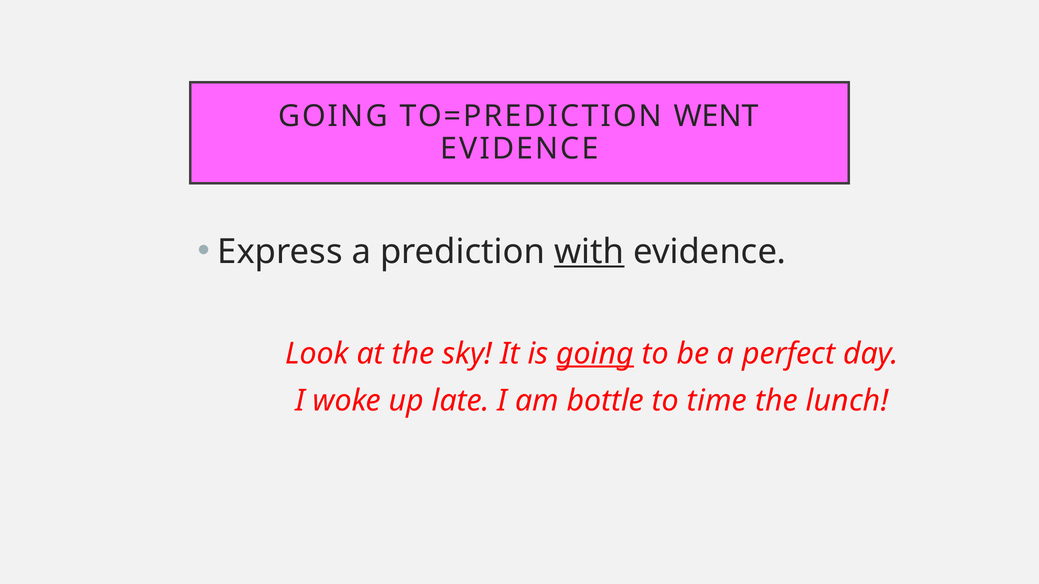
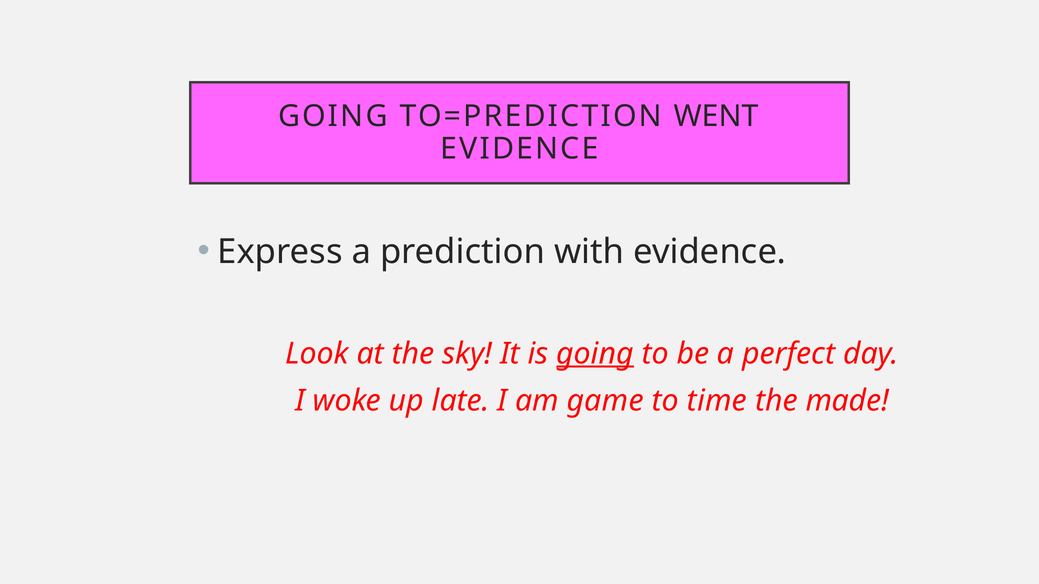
with underline: present -> none
bottle: bottle -> game
lunch: lunch -> made
